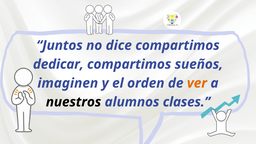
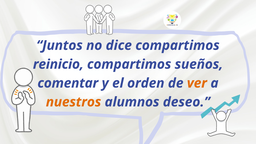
dedicar: dedicar -> reinicio
imaginen: imaginen -> comentar
nuestros colour: black -> orange
clases: clases -> deseo
